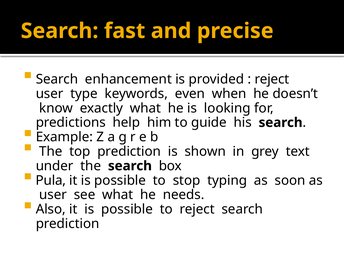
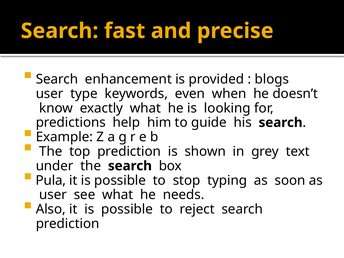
reject at (272, 79): reject -> blogs
